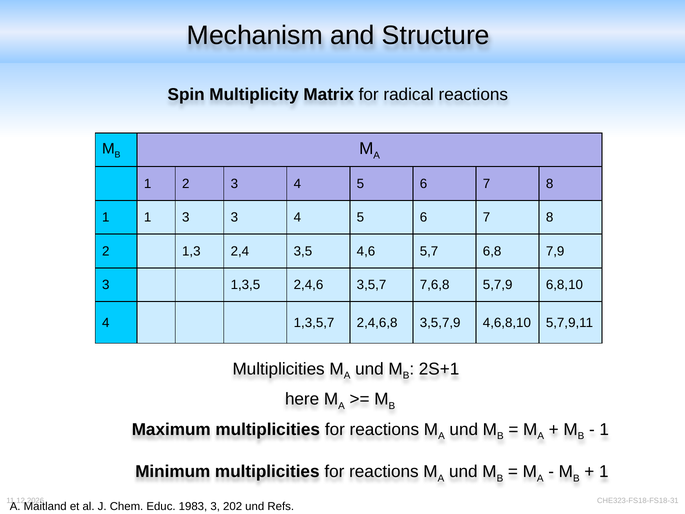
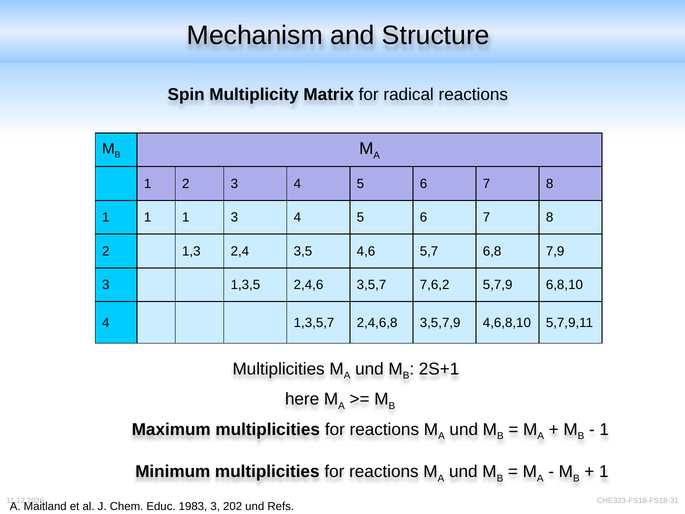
1 1 3: 3 -> 1
7,6,8: 7,6,8 -> 7,6,2
